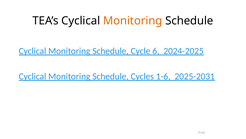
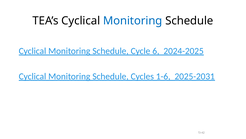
Monitoring at (133, 21) colour: orange -> blue
